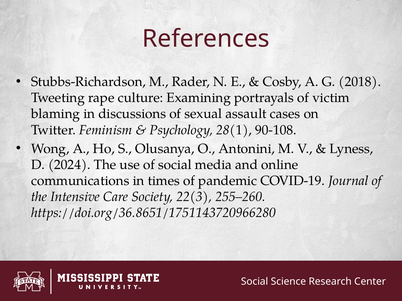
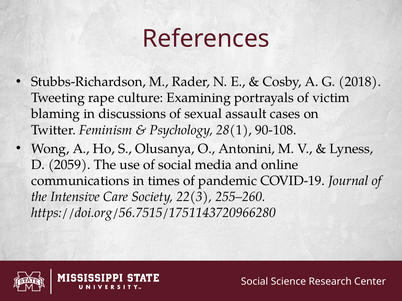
2024: 2024 -> 2059
https://doi.org/36.8651/1751143720966280: https://doi.org/36.8651/1751143720966280 -> https://doi.org/56.7515/1751143720966280
